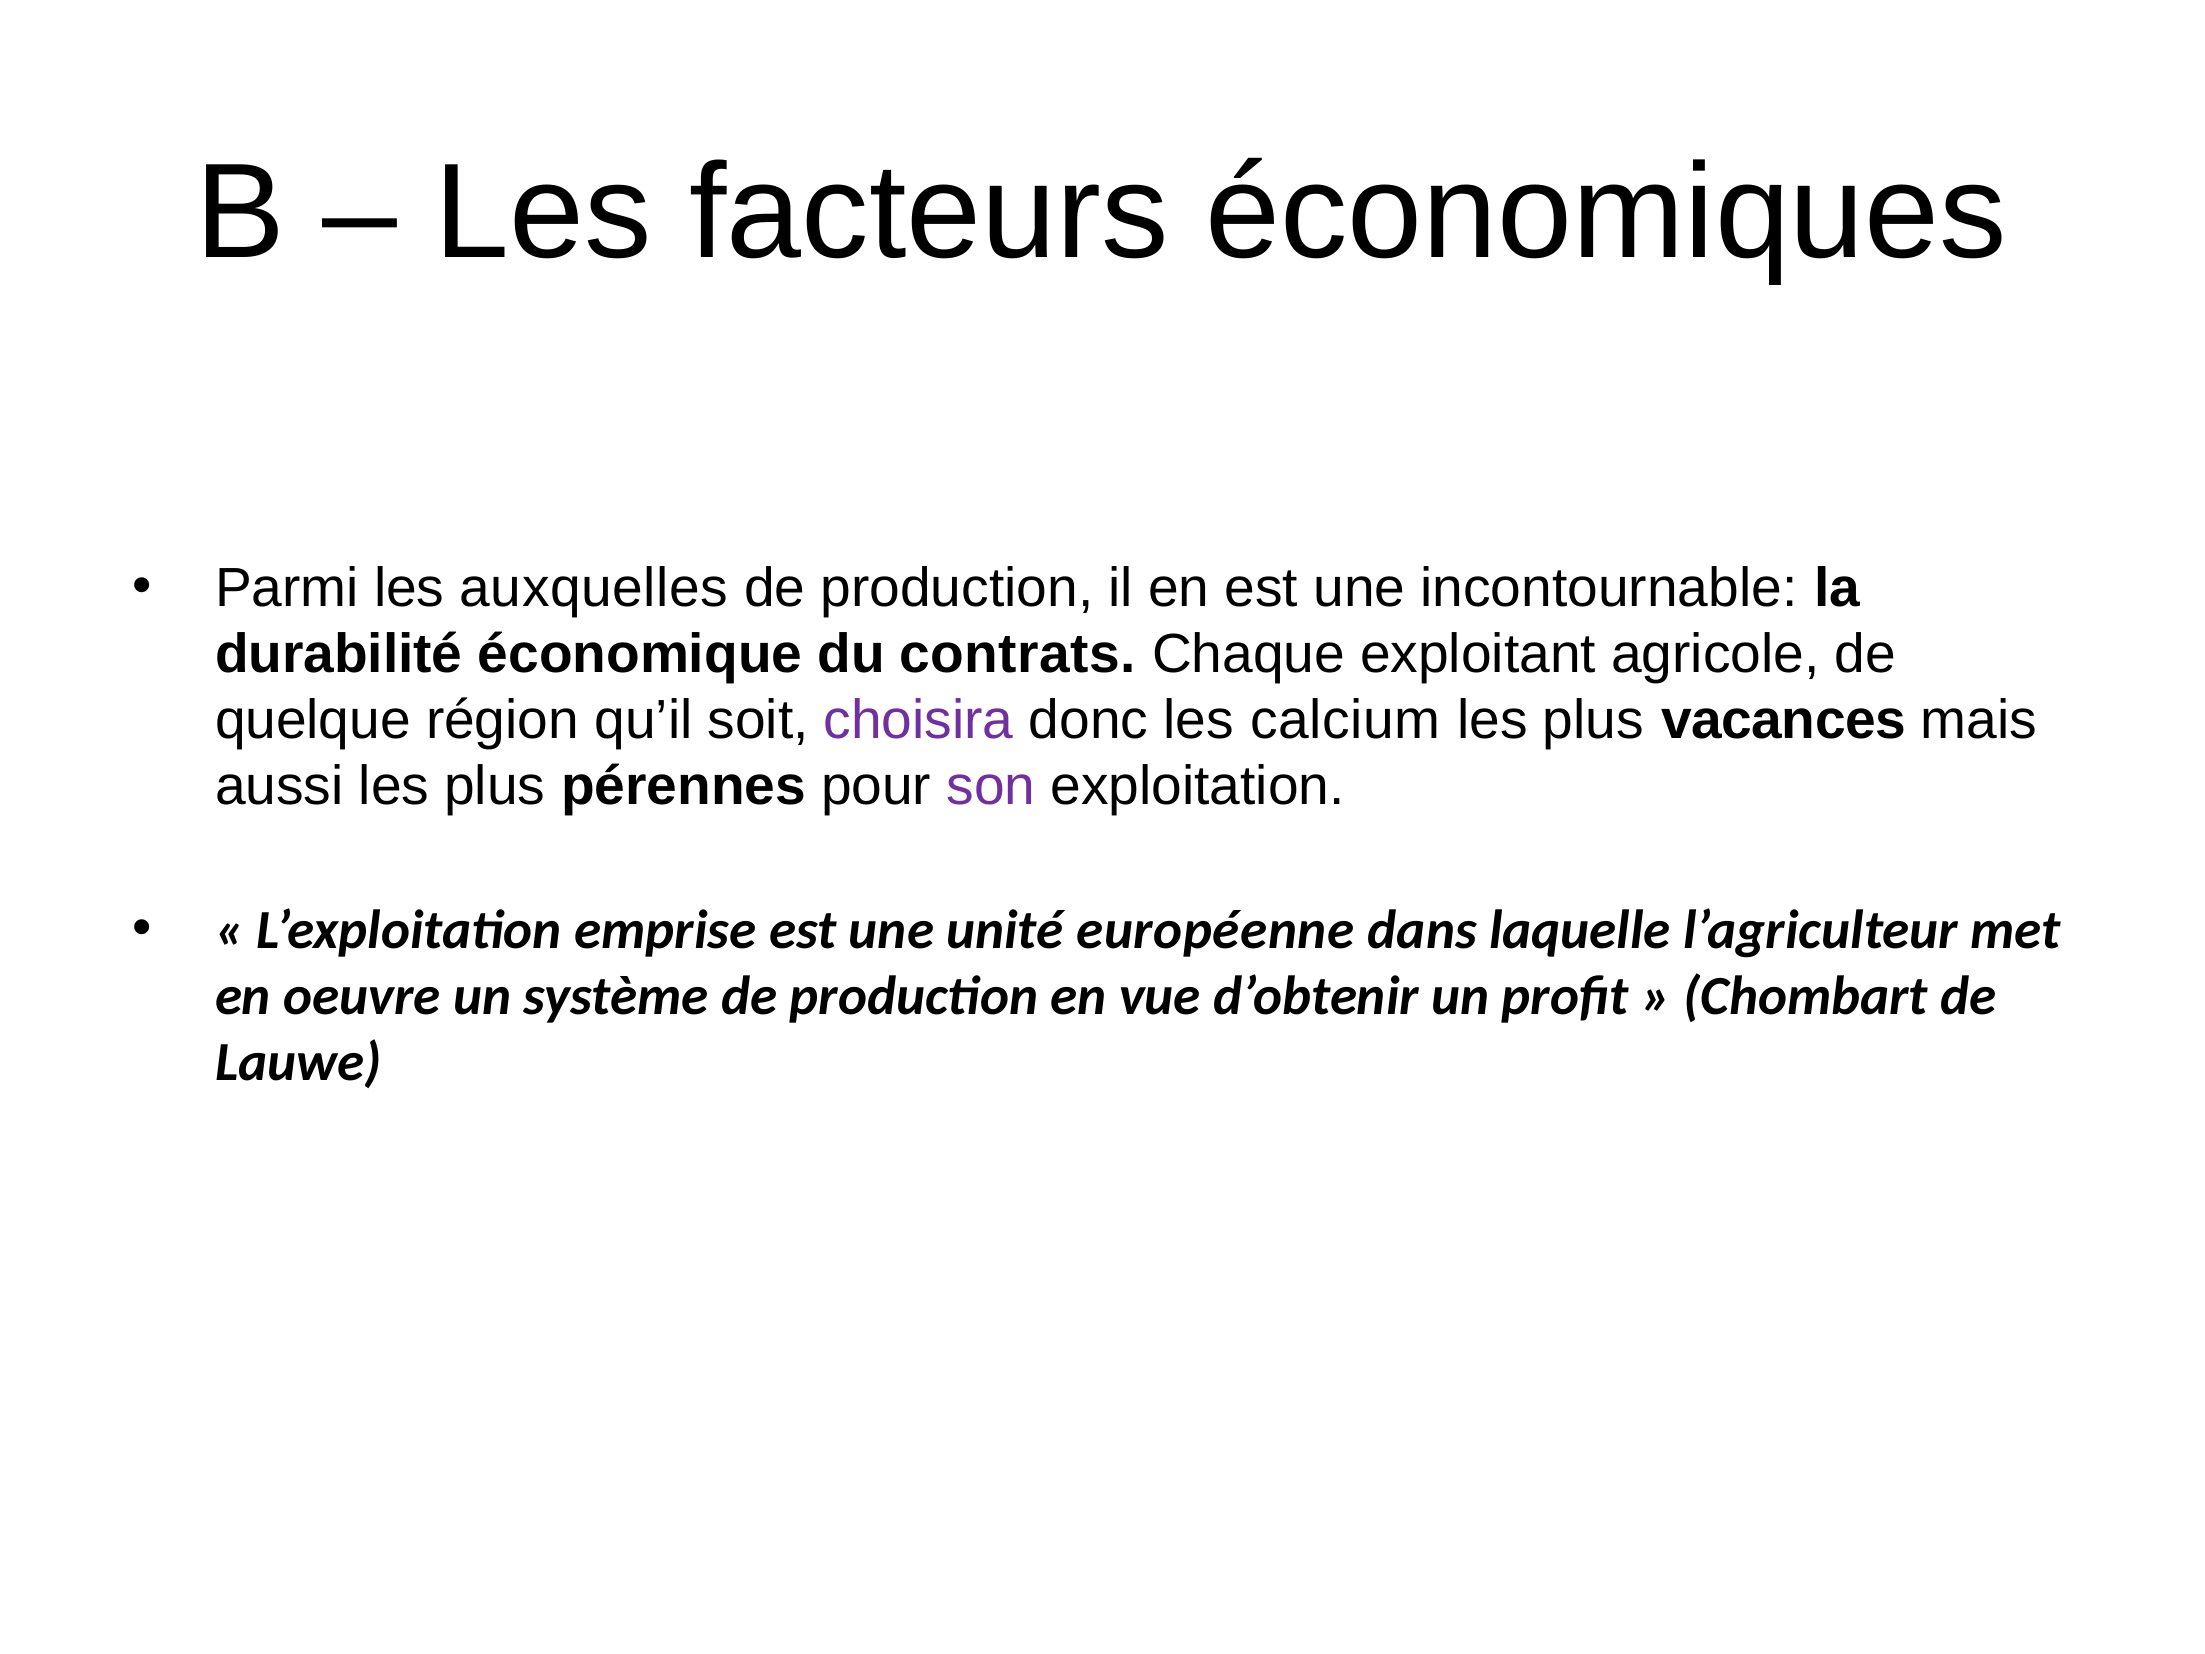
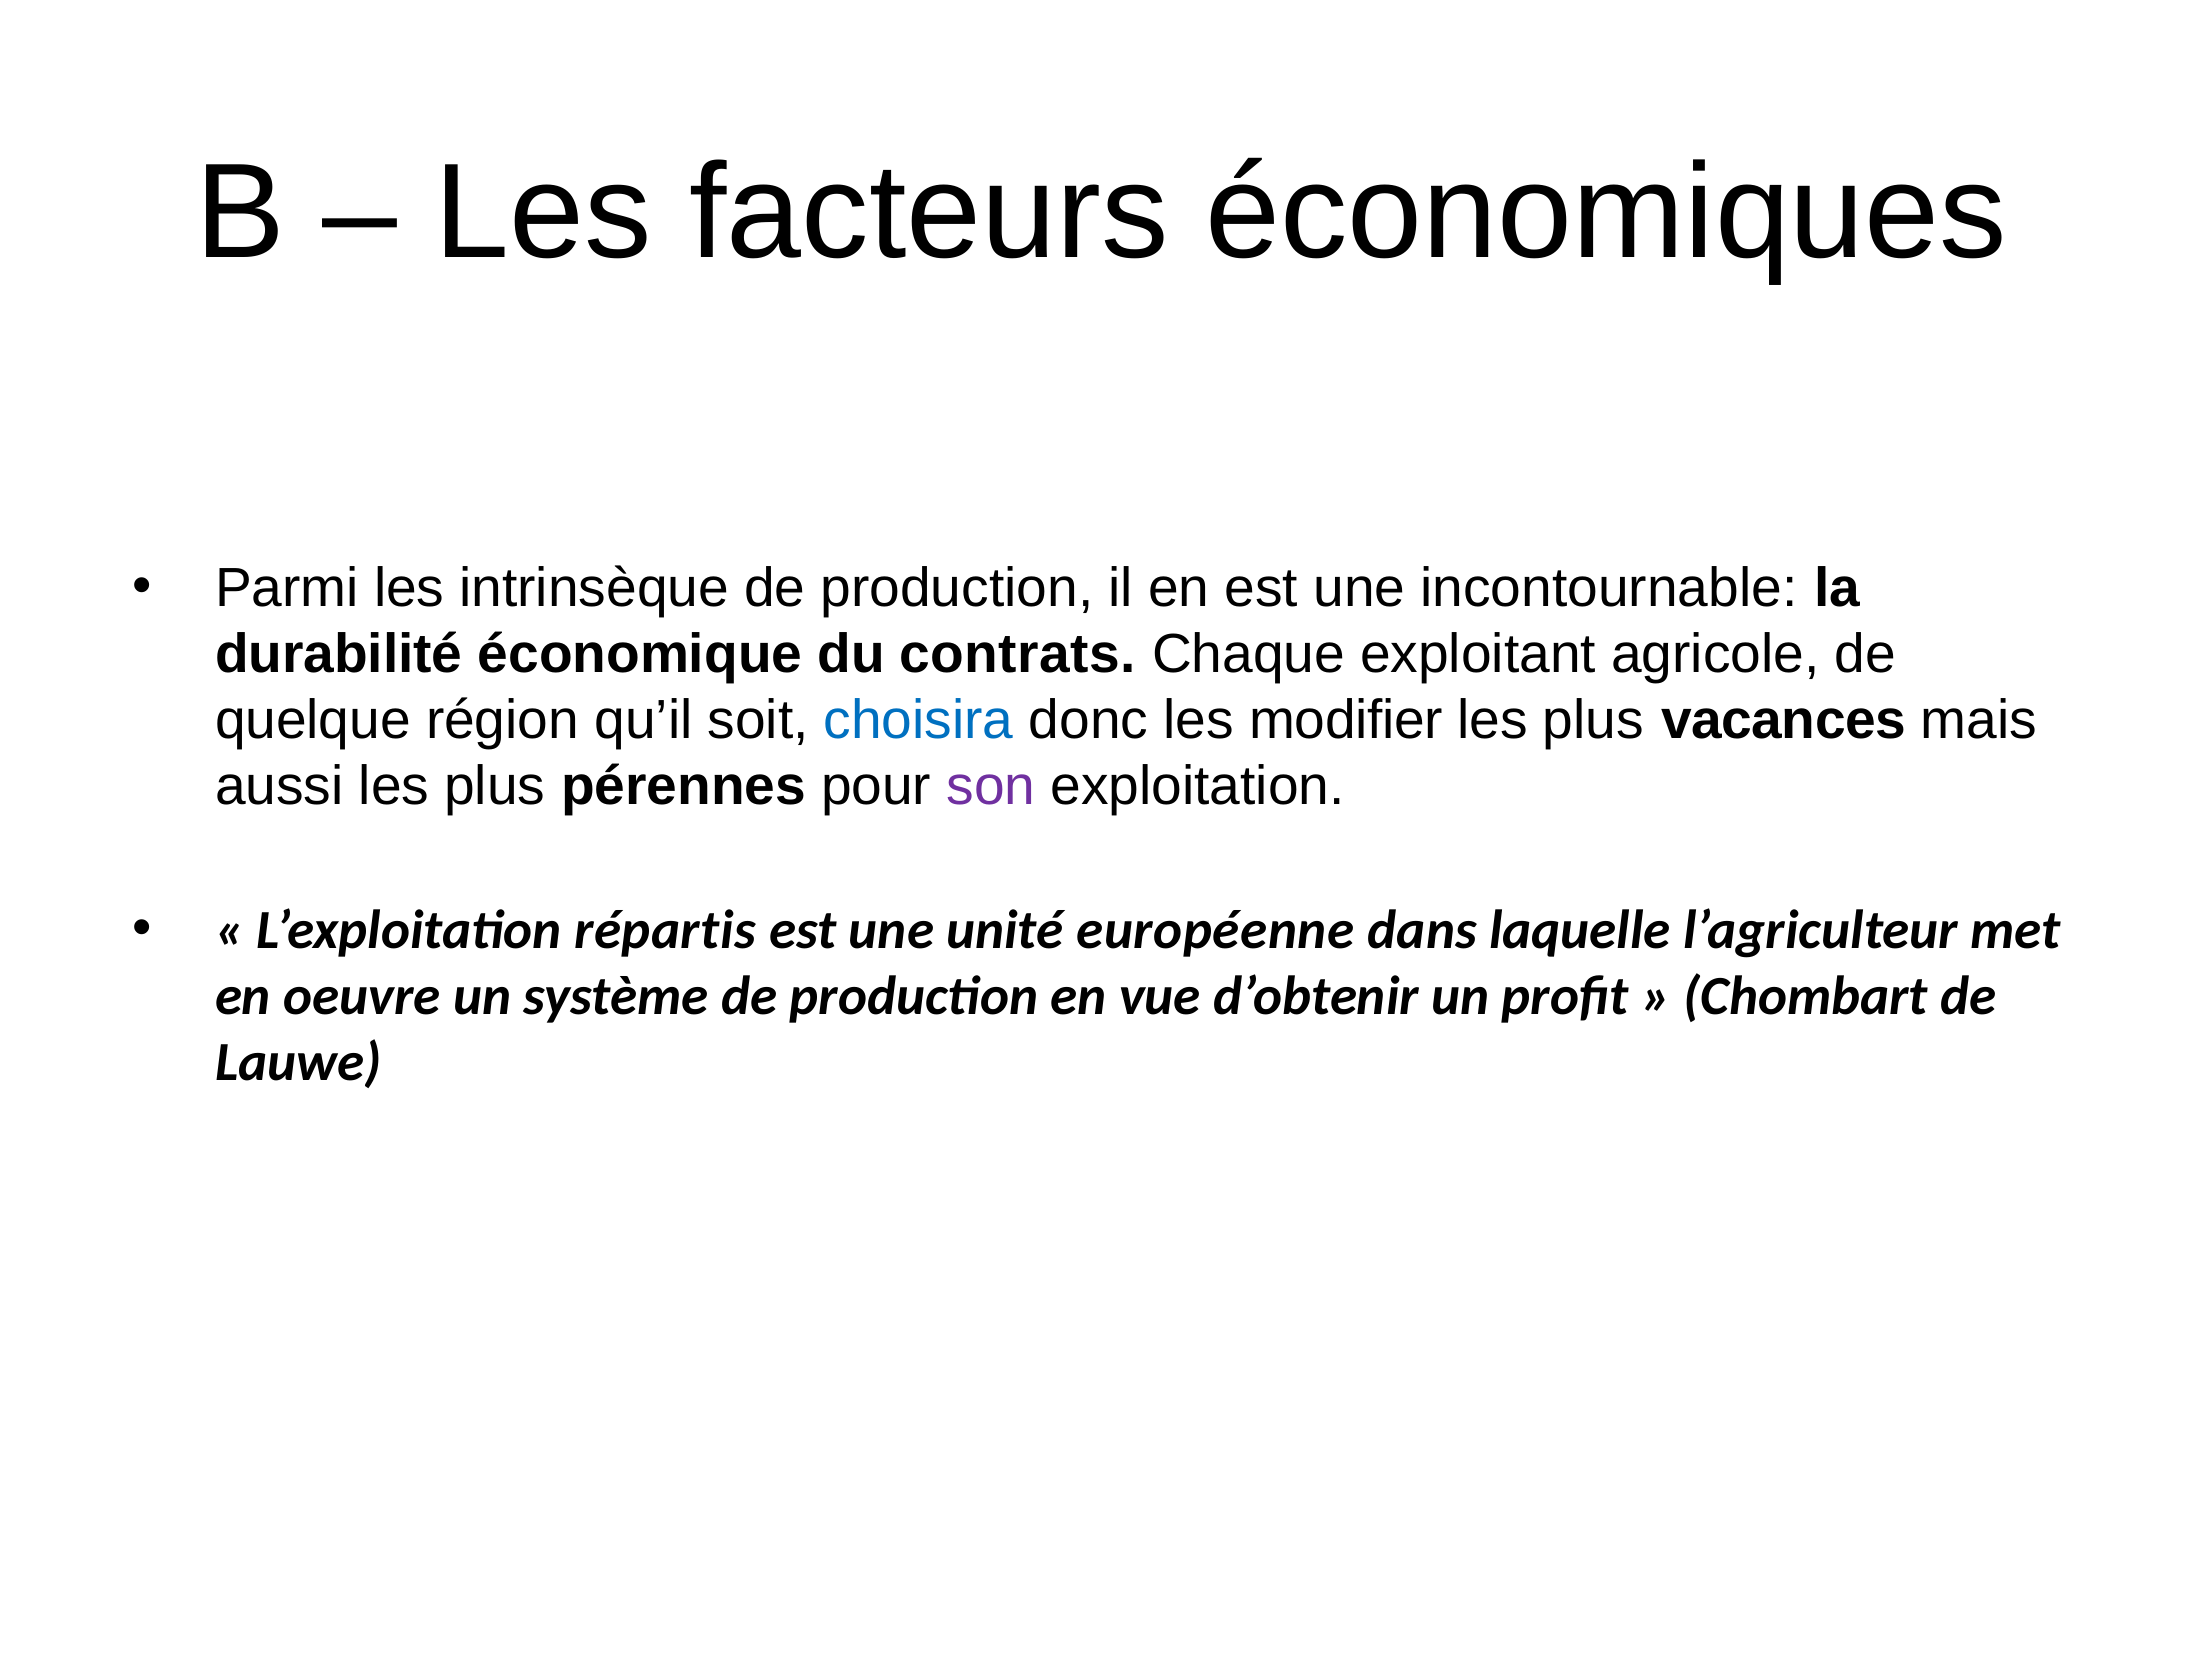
auxquelles: auxquelles -> intrinsèque
choisira colour: purple -> blue
calcium: calcium -> modifier
emprise: emprise -> répartis
